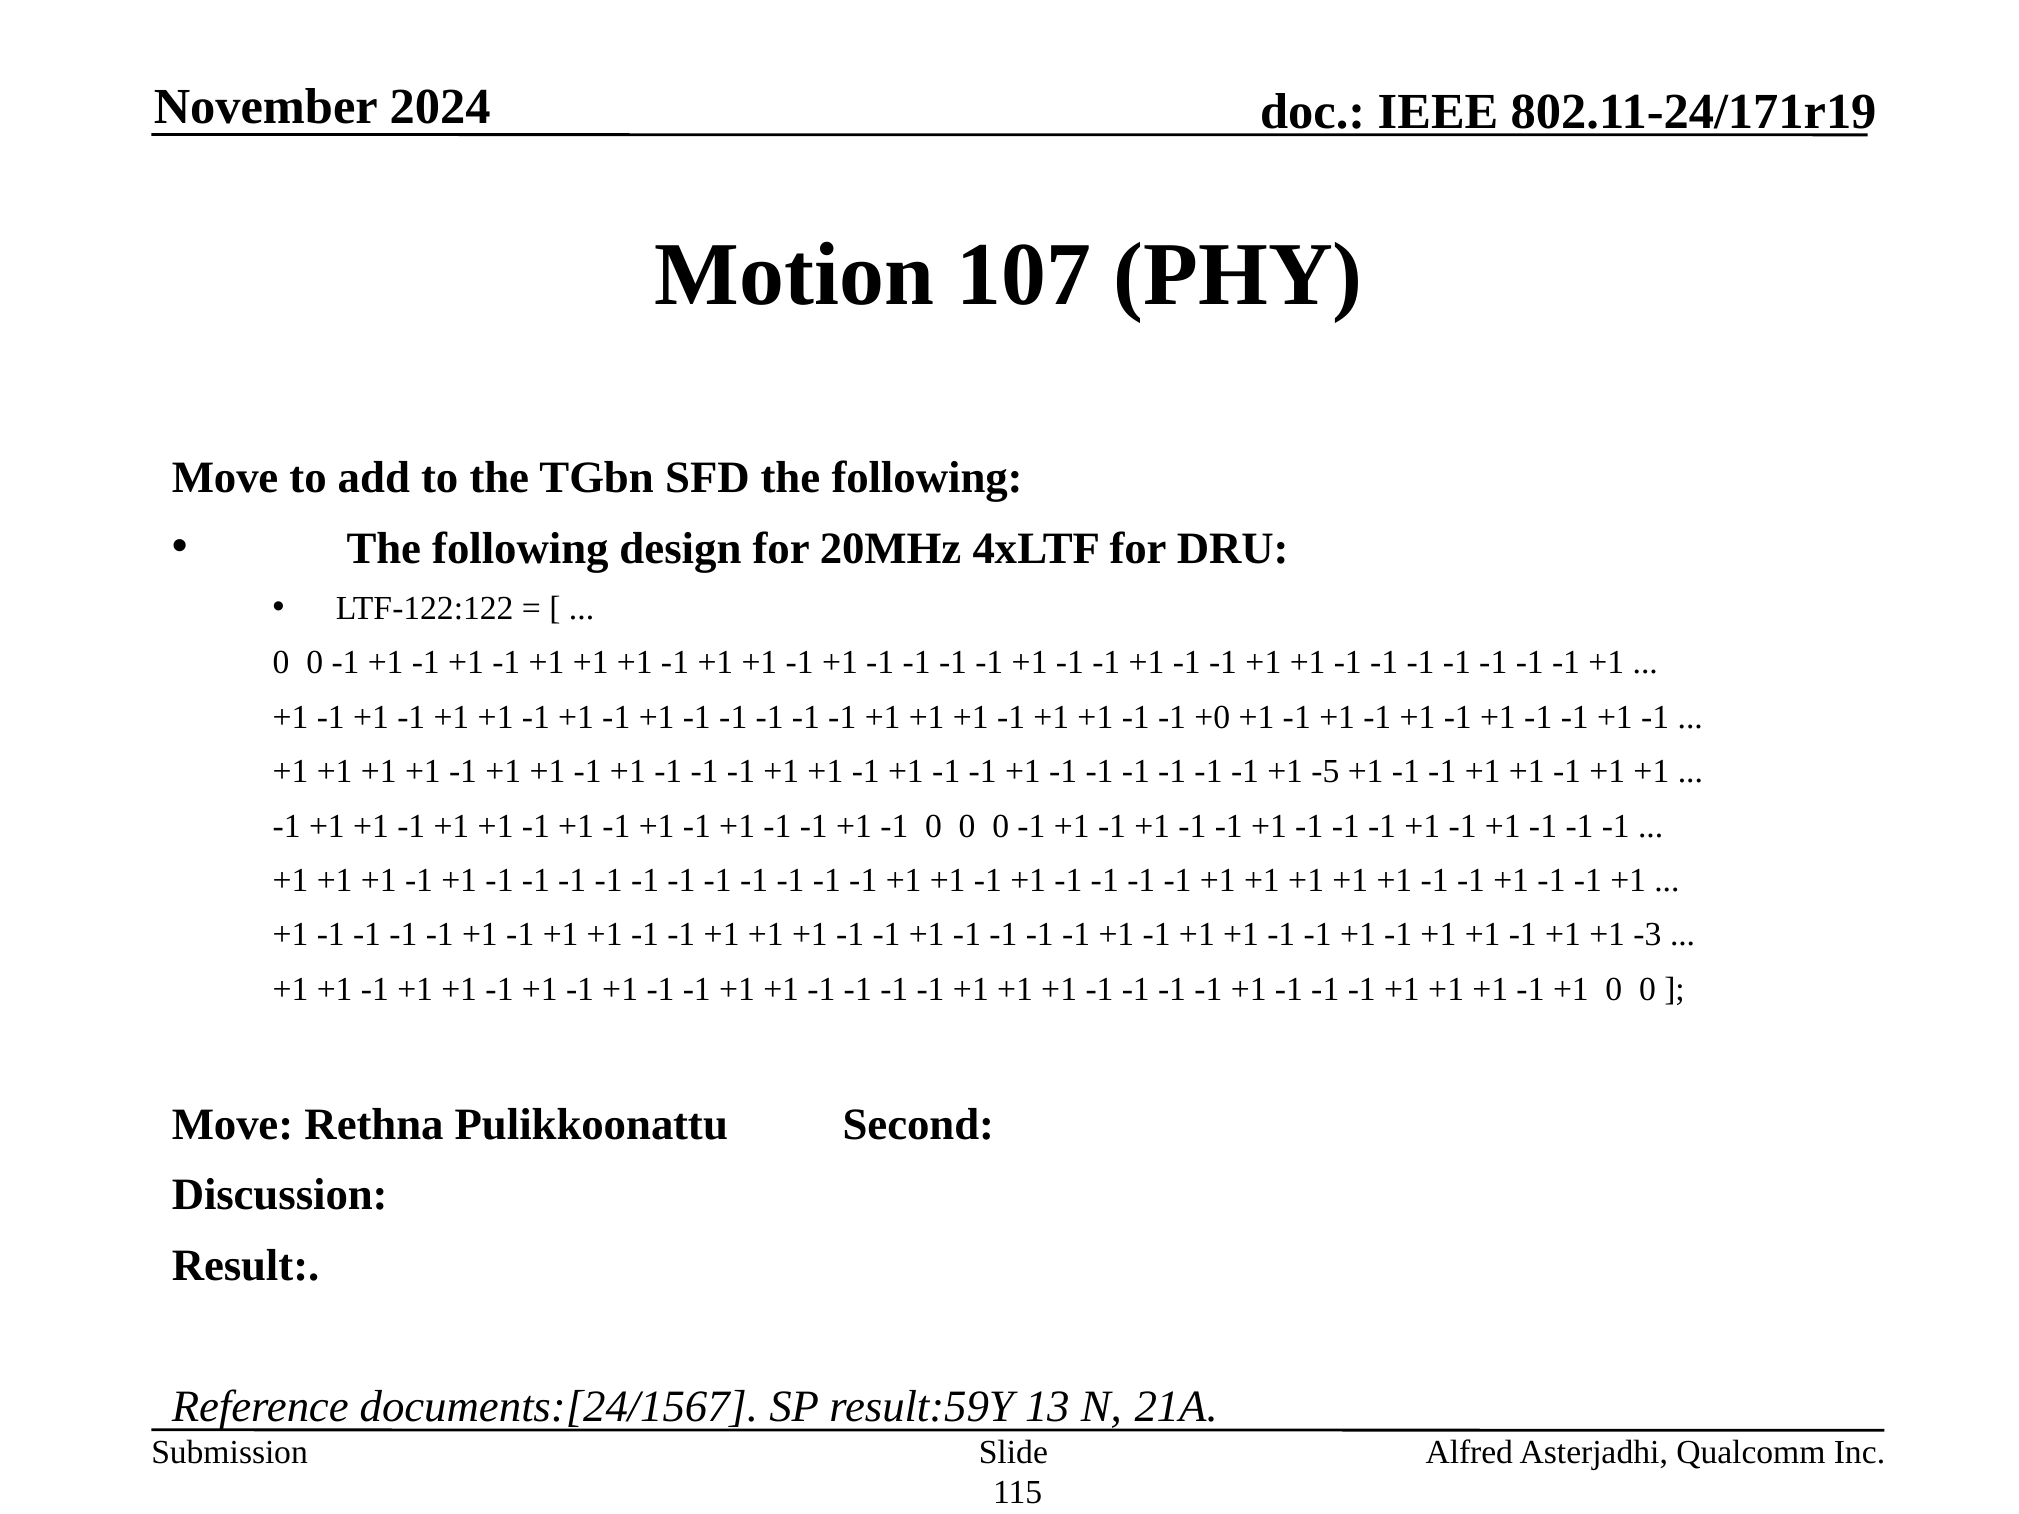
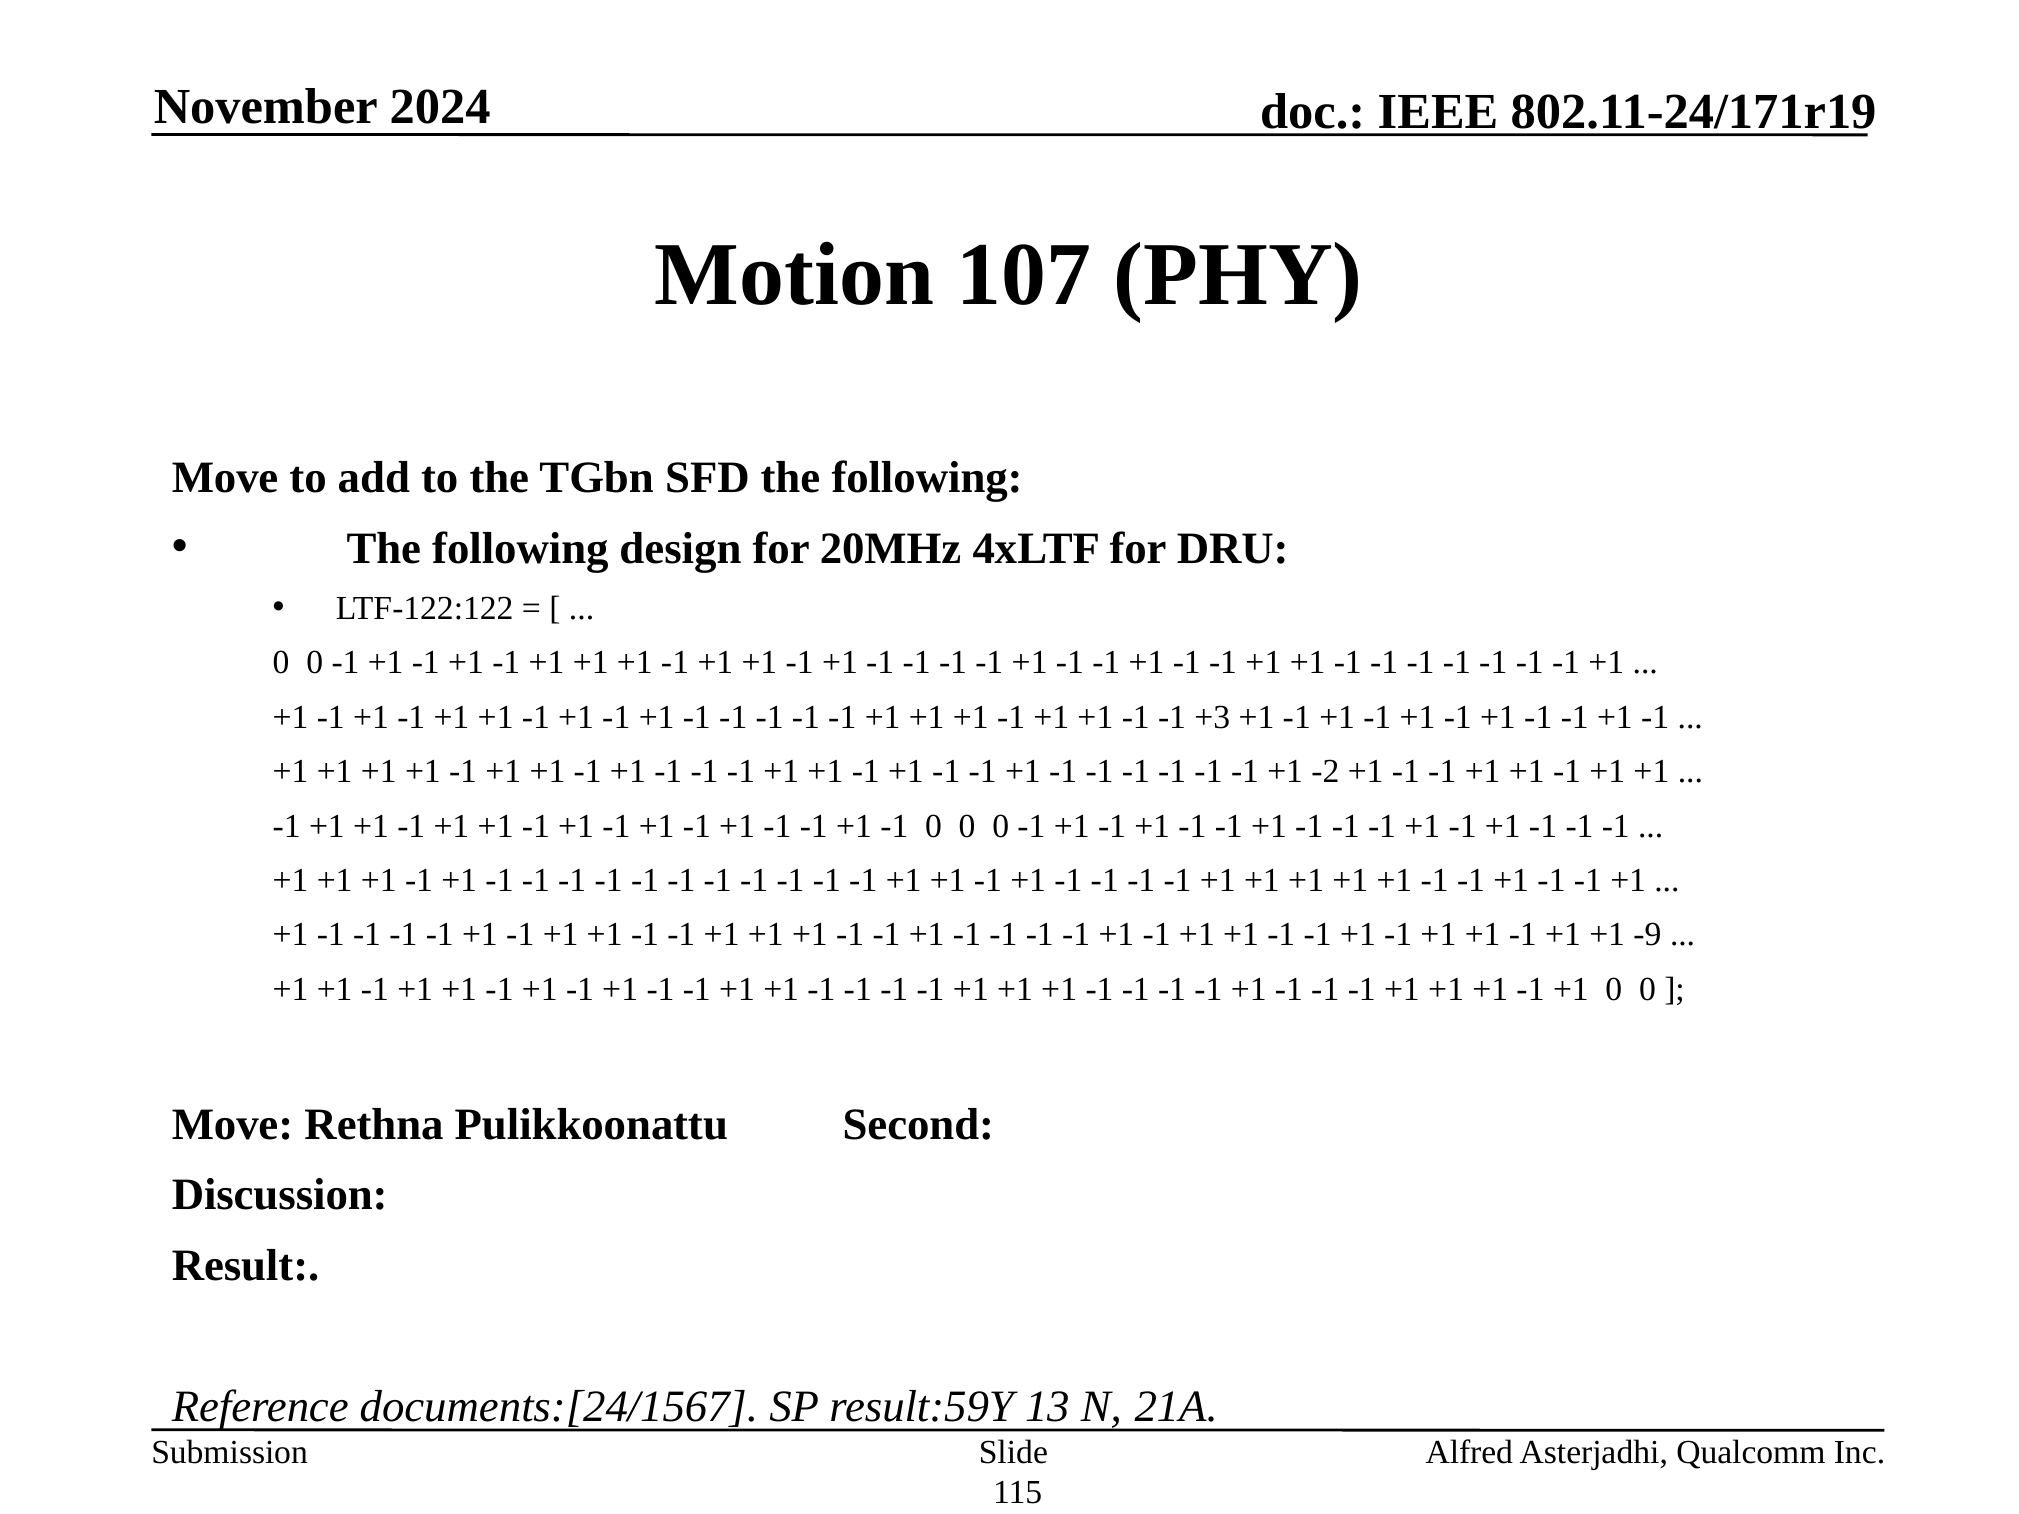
+0: +0 -> +3
-5: -5 -> -2
-3: -3 -> -9
